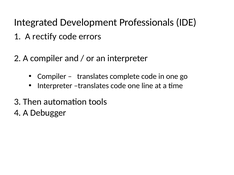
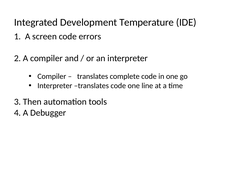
Professionals: Professionals -> Temperature
rectify: rectify -> screen
